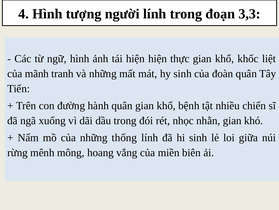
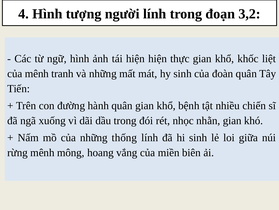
3,3: 3,3 -> 3,2
của mãnh: mãnh -> mênh
